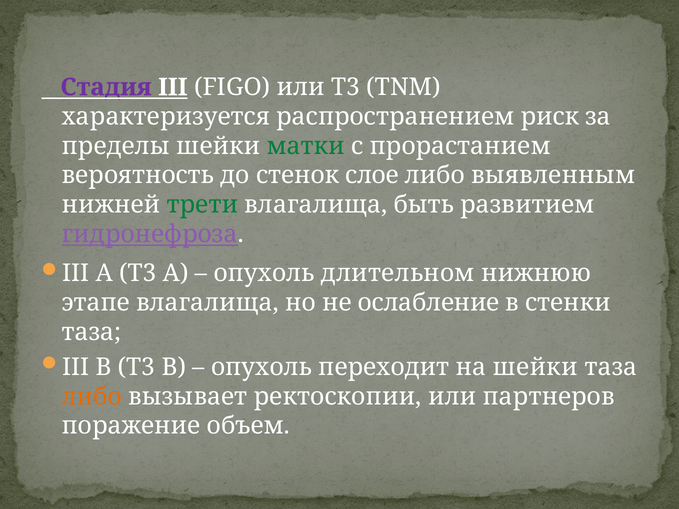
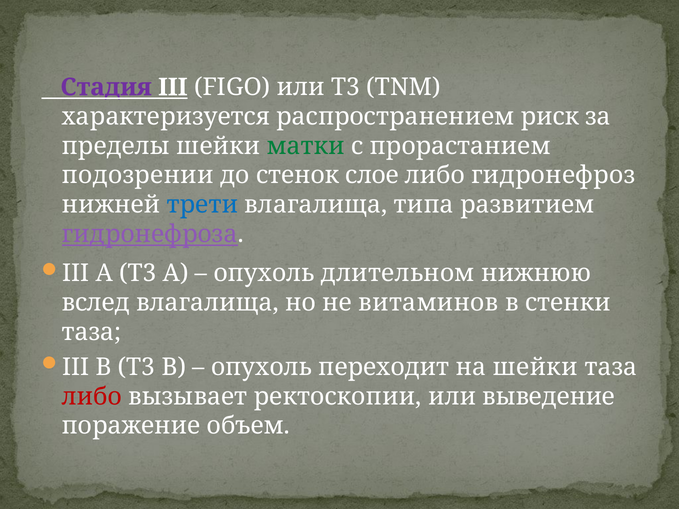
вероятность: вероятность -> подозрении
выявленным: выявленным -> гидронефроз
трети colour: green -> blue
быть: быть -> типа
этапе: этапе -> вслед
ослабление: ослабление -> витаминов
либо at (92, 397) colour: orange -> red
партнеров: партнеров -> выведение
